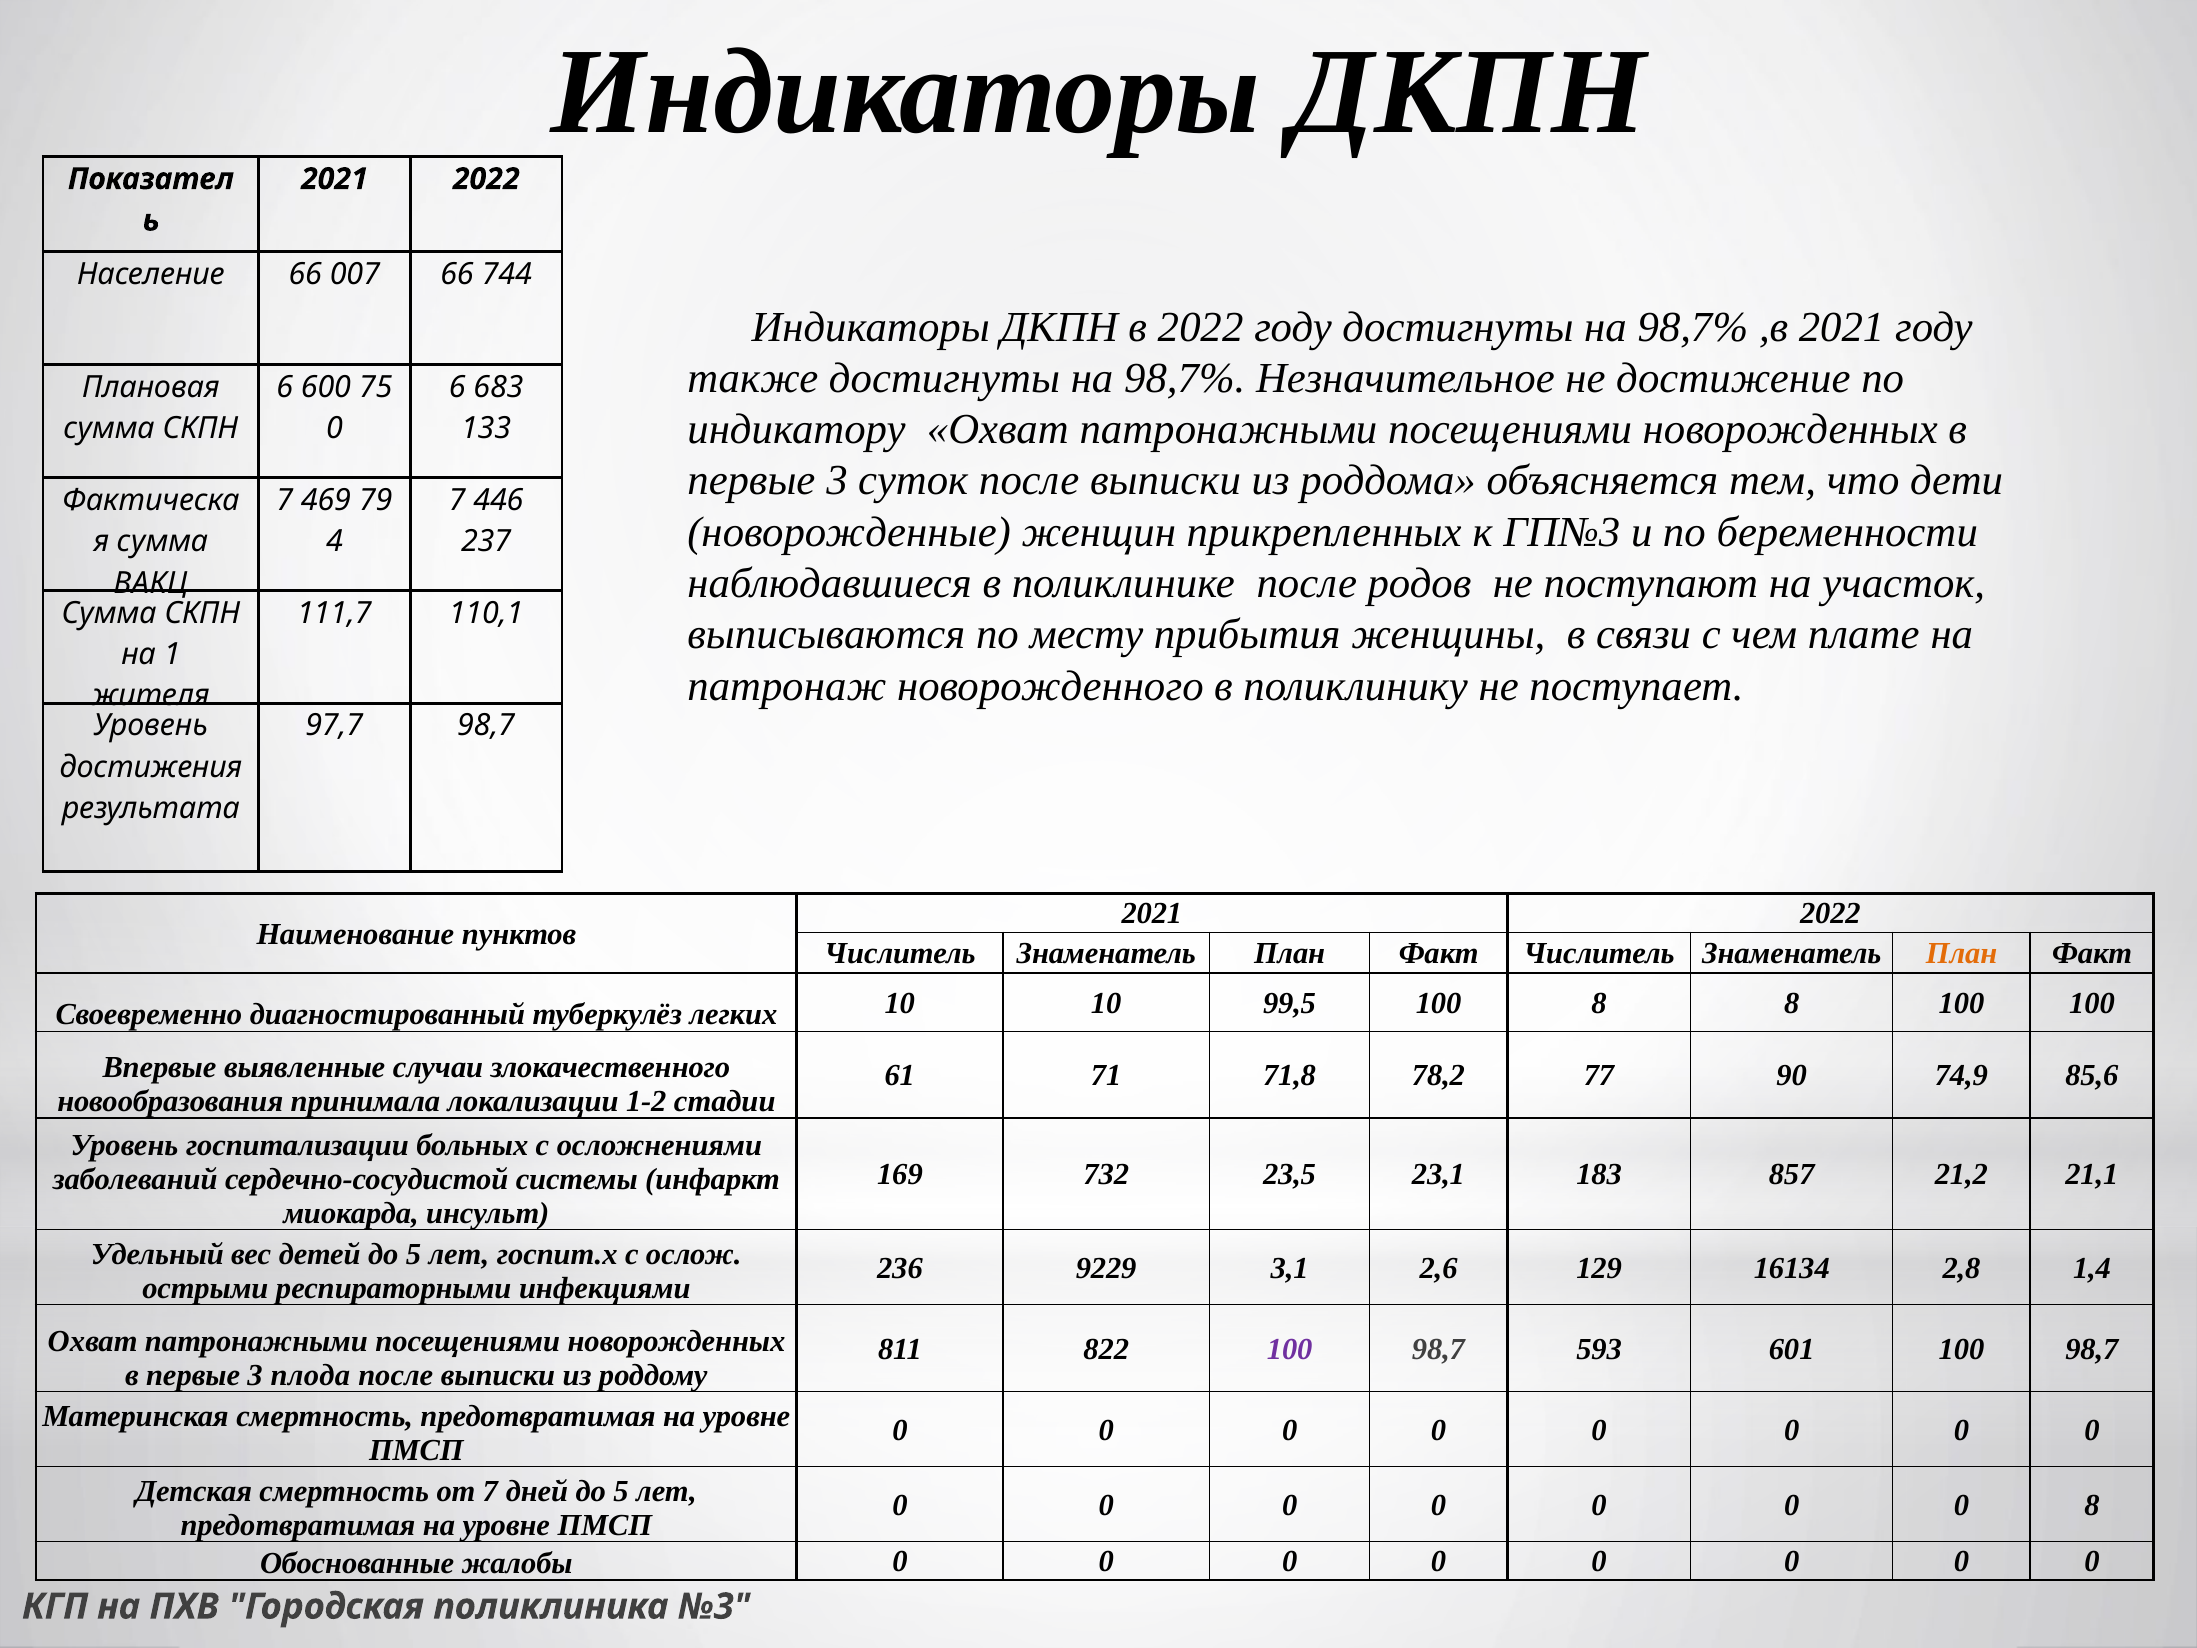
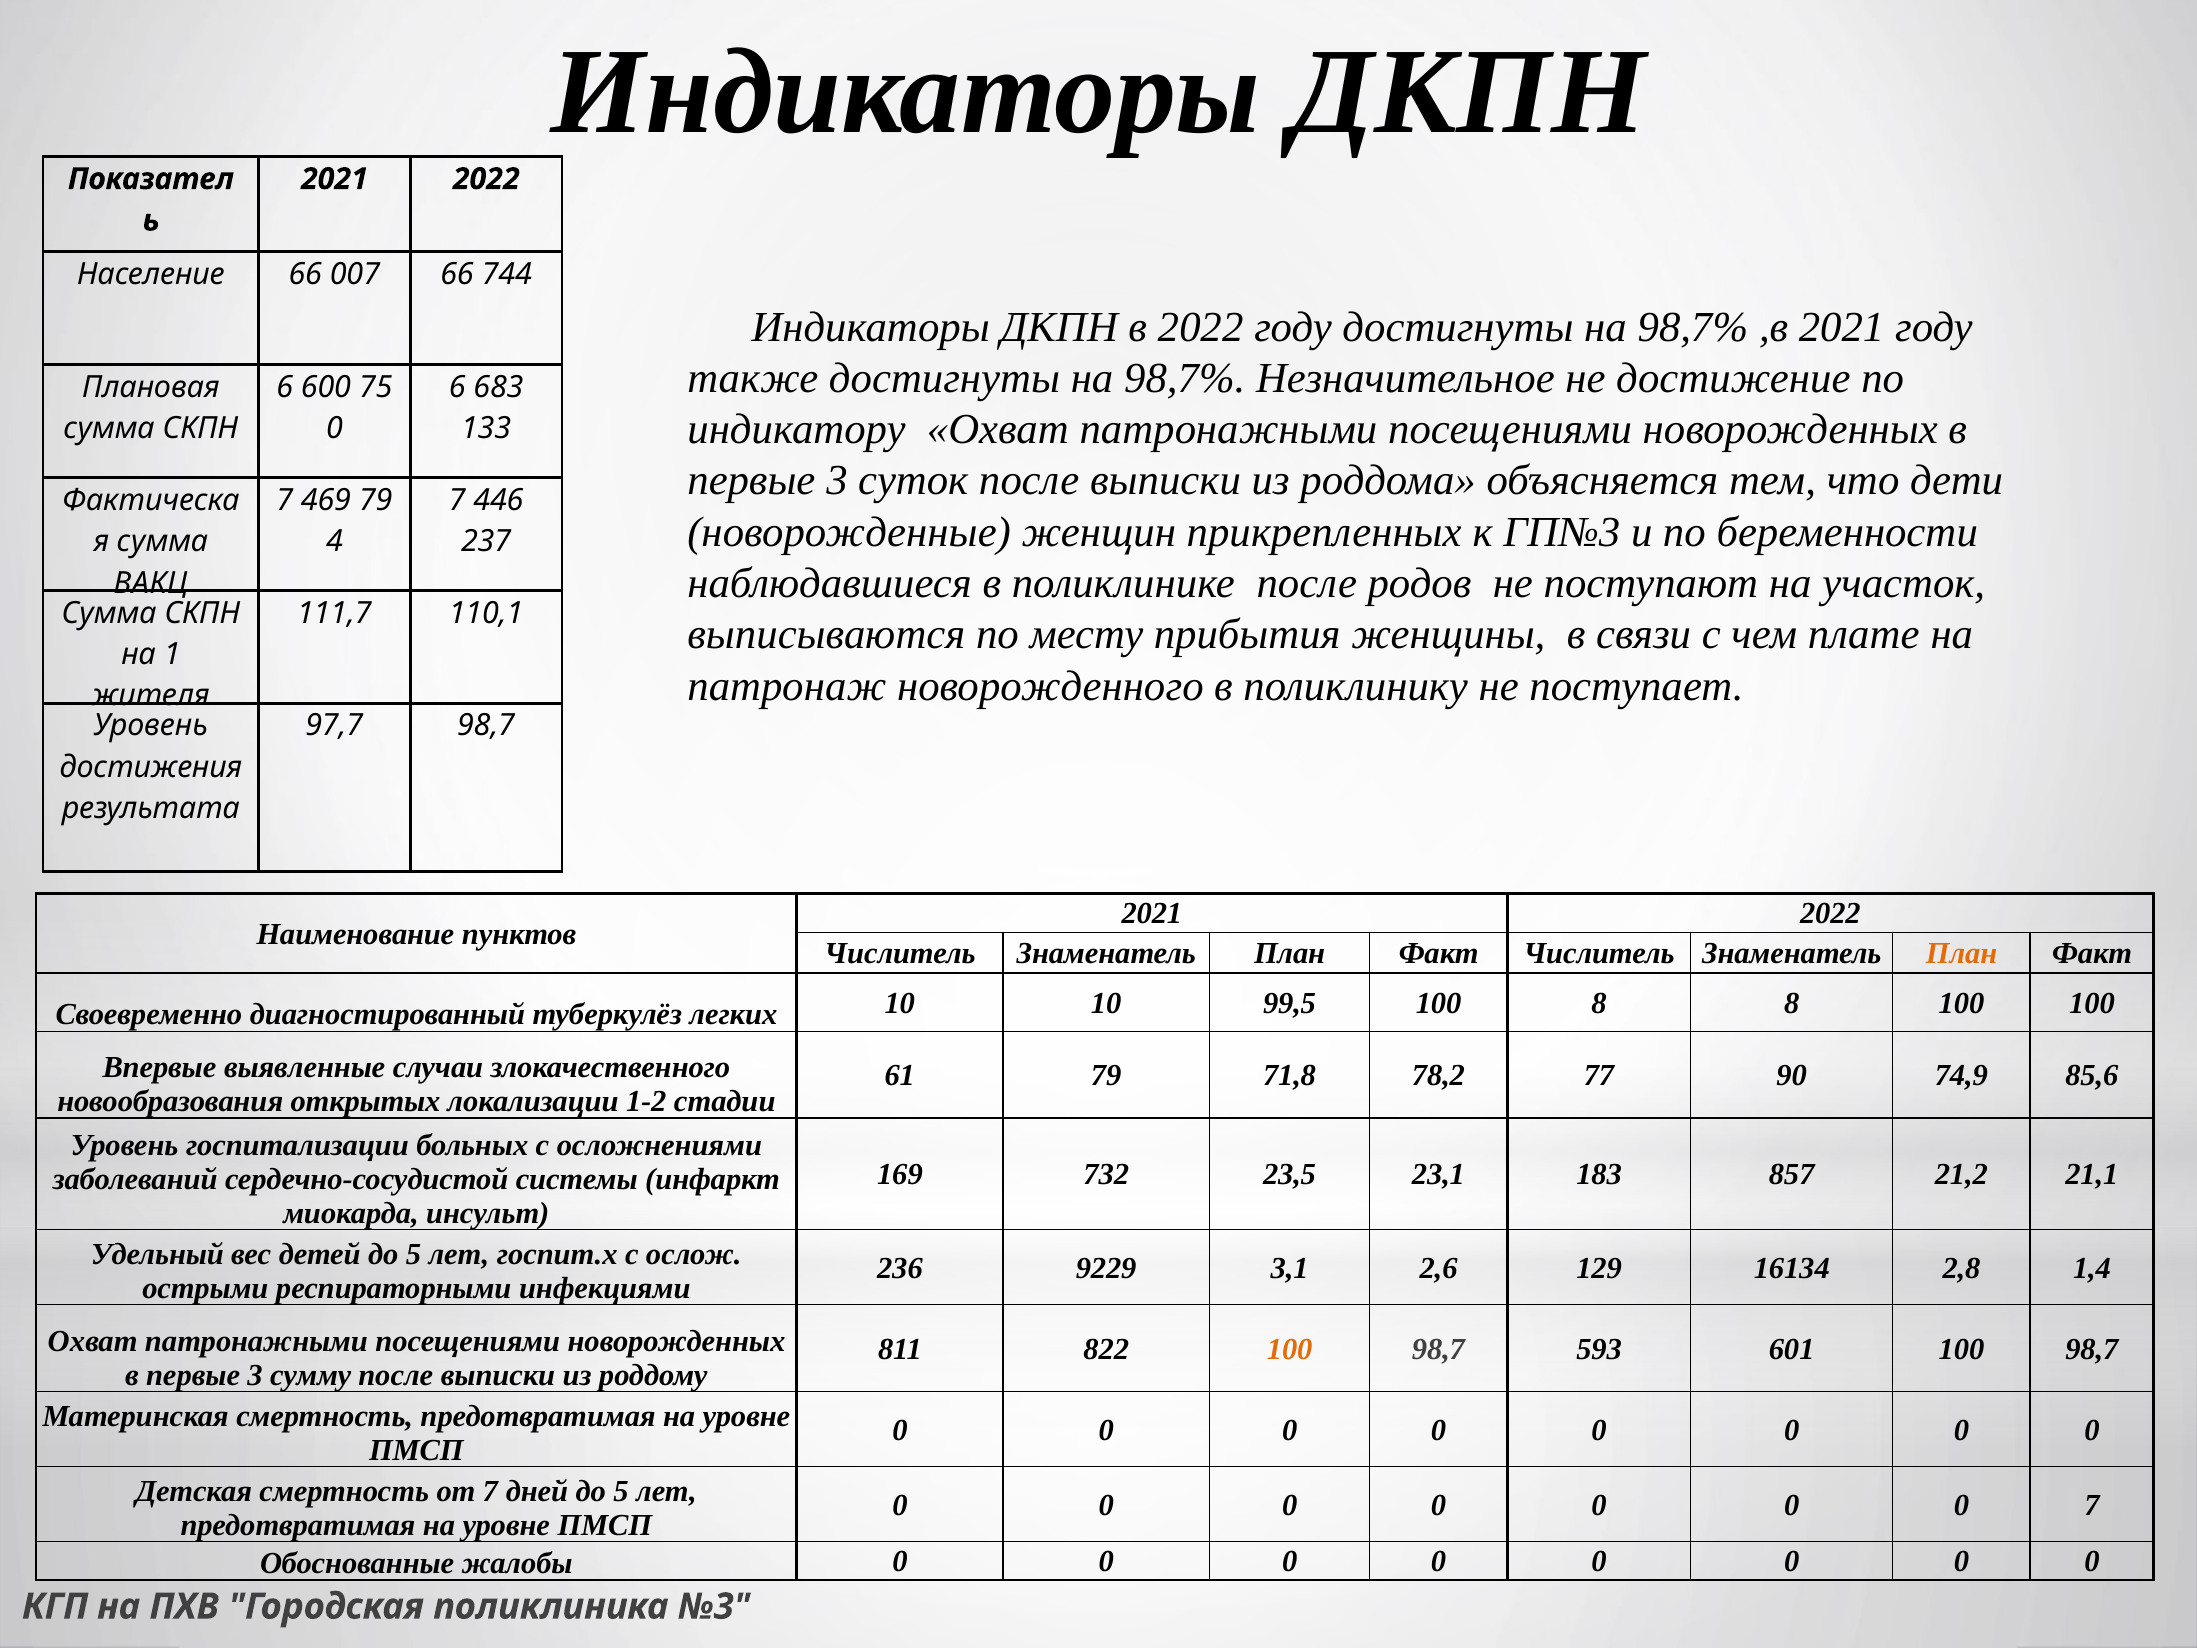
61 71: 71 -> 79
принимала: принимала -> открытых
100 at (1290, 1349) colour: purple -> orange
плода: плода -> сумму
0 8: 8 -> 7
